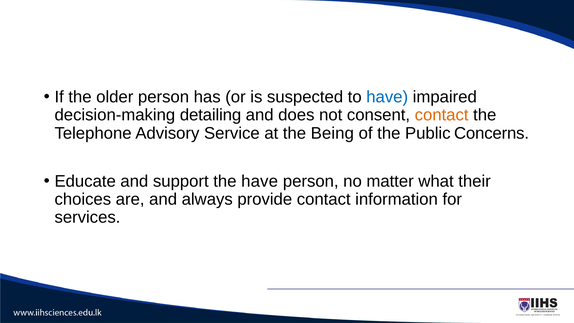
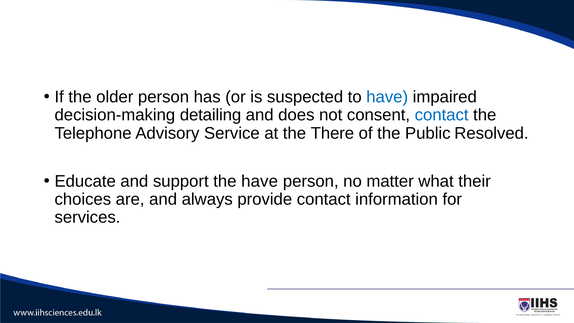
contact at (442, 115) colour: orange -> blue
Being: Being -> There
Concerns: Concerns -> Resolved
